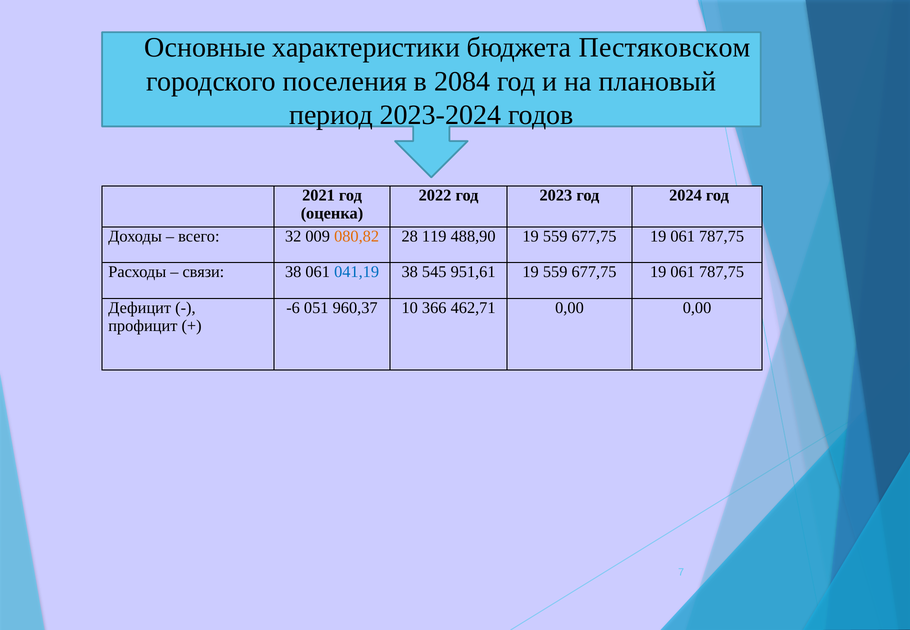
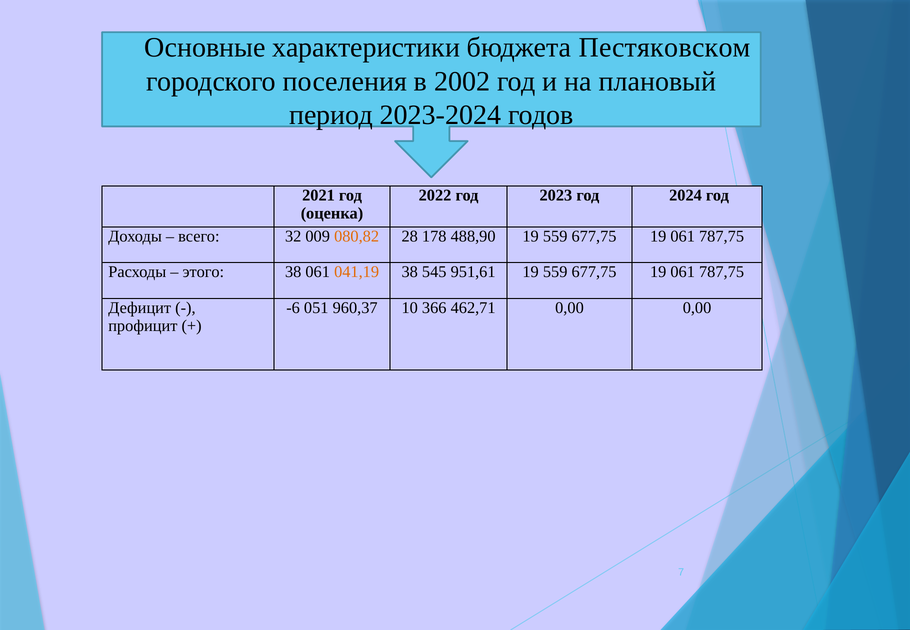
2084: 2084 -> 2002
119: 119 -> 178
связи: связи -> этого
041,19 colour: blue -> orange
